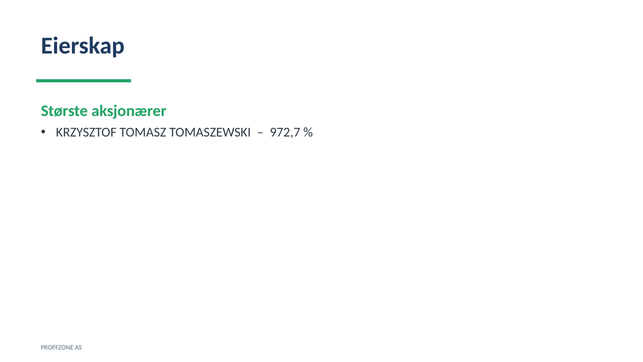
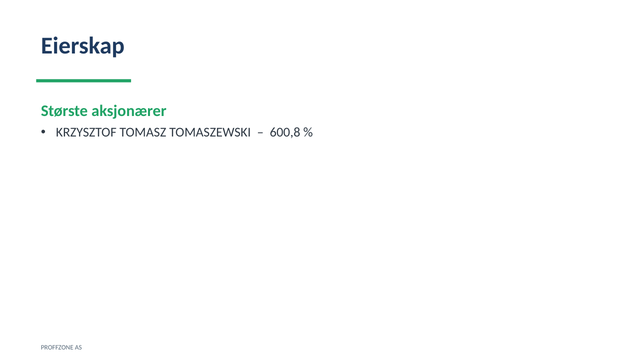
972,7: 972,7 -> 600,8
